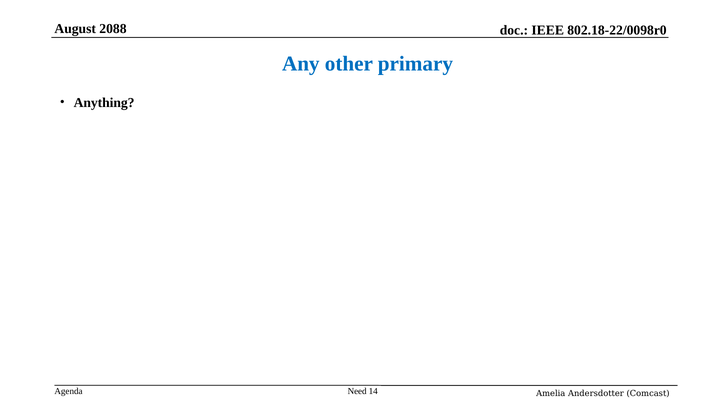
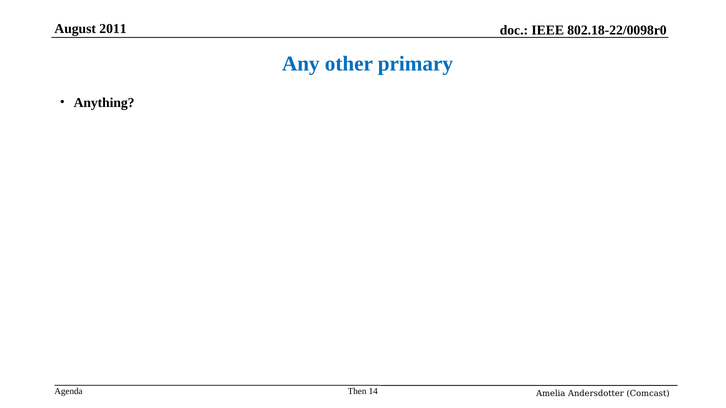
2088: 2088 -> 2011
Need: Need -> Then
